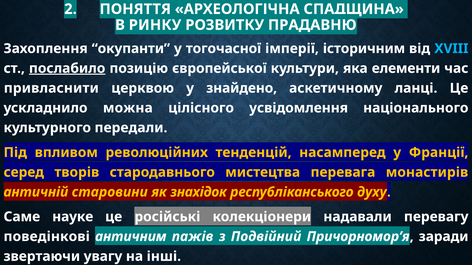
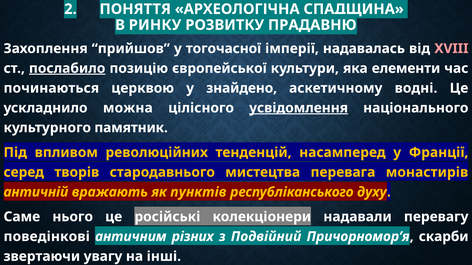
окупанти: окупанти -> прийшов
історичним: історичним -> надавалась
XVIII colour: light blue -> pink
привласнити: привласнити -> починаються
ланці: ланці -> водні
усвідомлення underline: none -> present
передали: передали -> памятник
старовини: старовини -> вражають
знахідок: знахідок -> пунктів
науке: науке -> нього
пажів: пажів -> різних
заради: заради -> скарби
